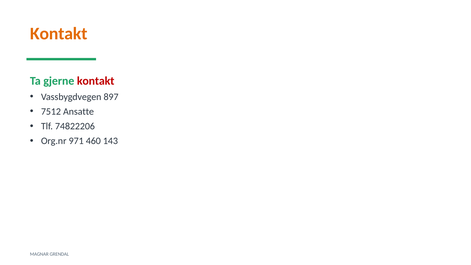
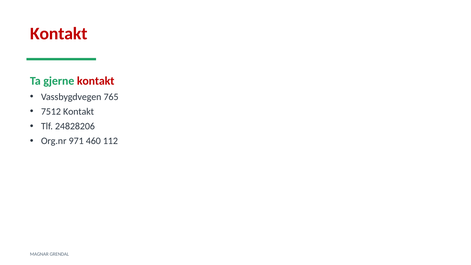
Kontakt at (59, 34) colour: orange -> red
897: 897 -> 765
7512 Ansatte: Ansatte -> Kontakt
74822206: 74822206 -> 24828206
143: 143 -> 112
